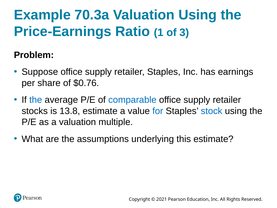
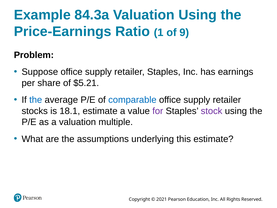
70.3a: 70.3a -> 84.3a
3: 3 -> 9
$0.76: $0.76 -> $5.21
13.8: 13.8 -> 18.1
for colour: blue -> purple
stock colour: blue -> purple
